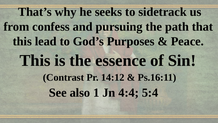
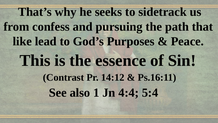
this at (22, 41): this -> like
